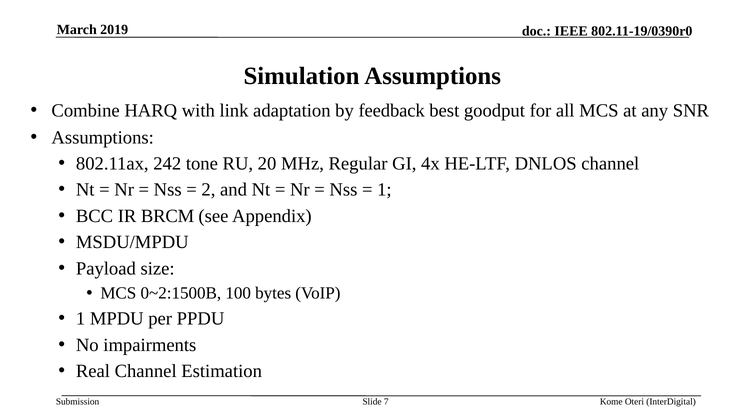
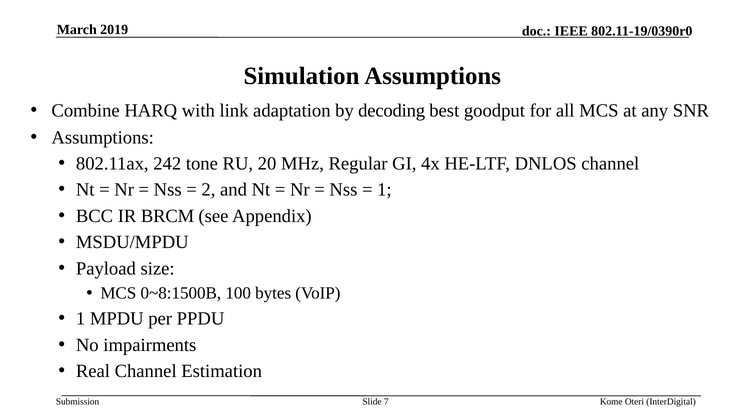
feedback: feedback -> decoding
0~2:1500B: 0~2:1500B -> 0~8:1500B
